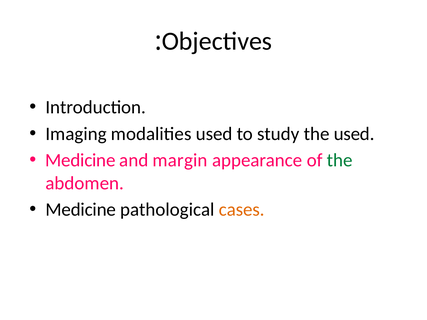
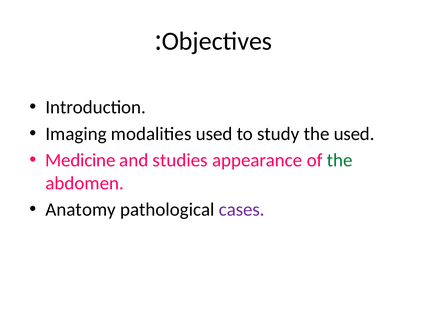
margin: margin -> studies
Medicine at (81, 210): Medicine -> Anatomy
cases colour: orange -> purple
